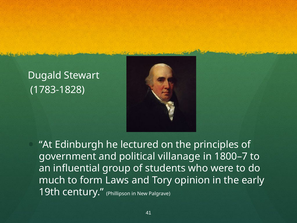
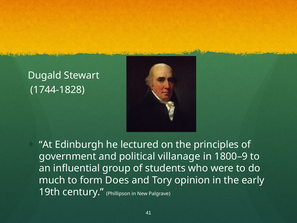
1783-1828: 1783-1828 -> 1744-1828
1800–7: 1800–7 -> 1800–9
Laws: Laws -> Does
